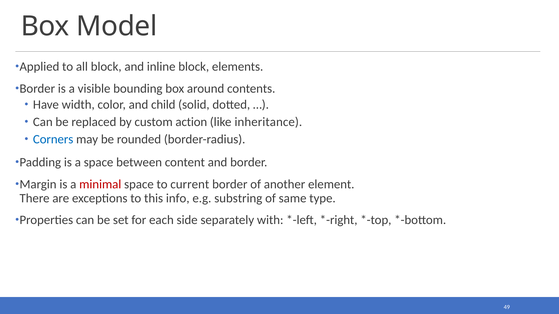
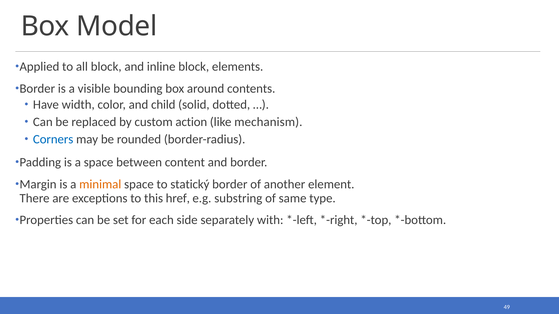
inheritance: inheritance -> mechanism
minimal colour: red -> orange
current: current -> statický
info: info -> href
